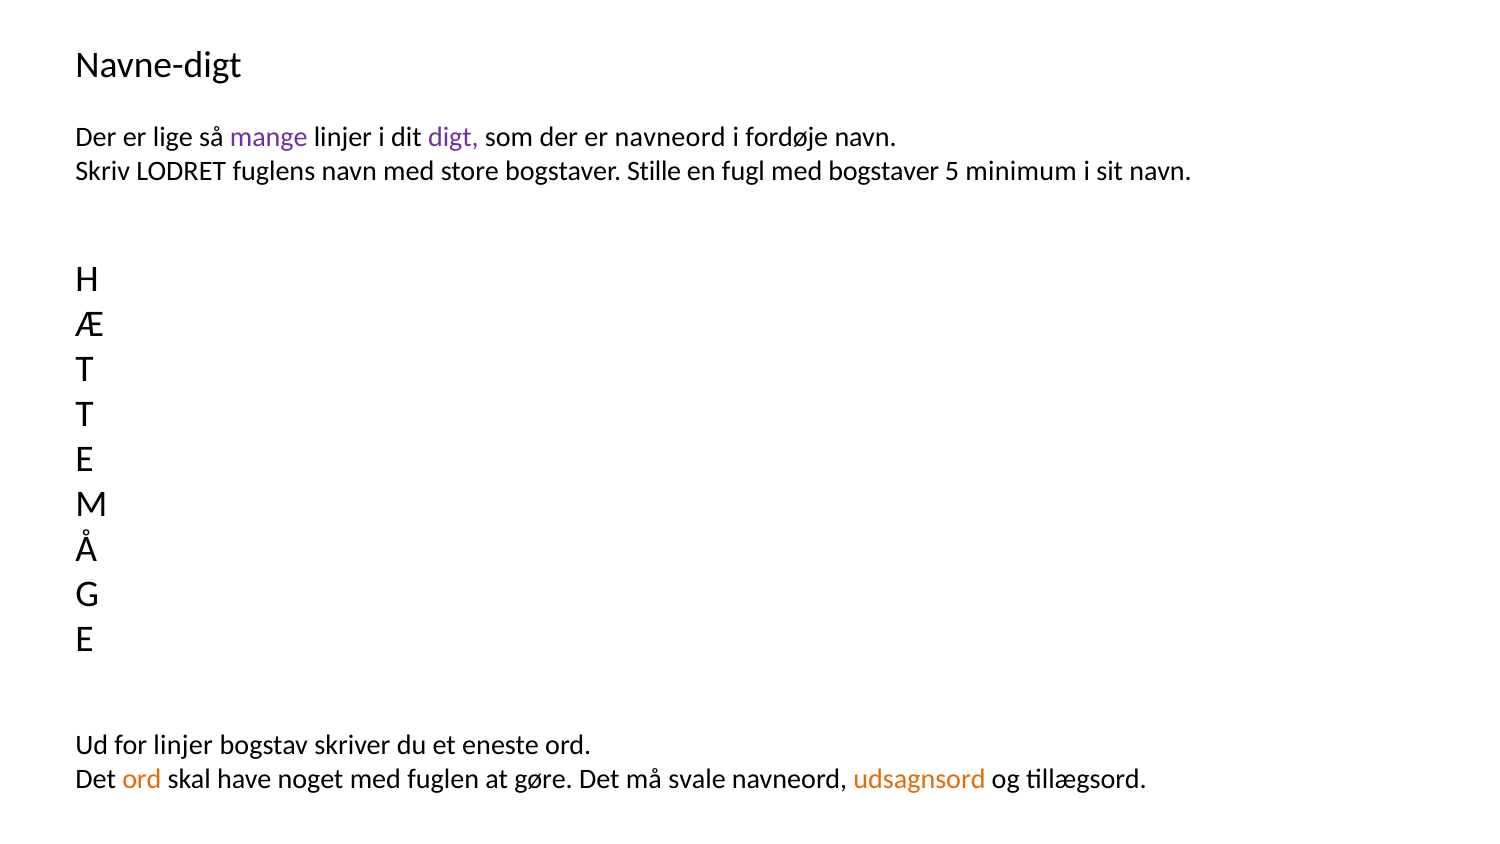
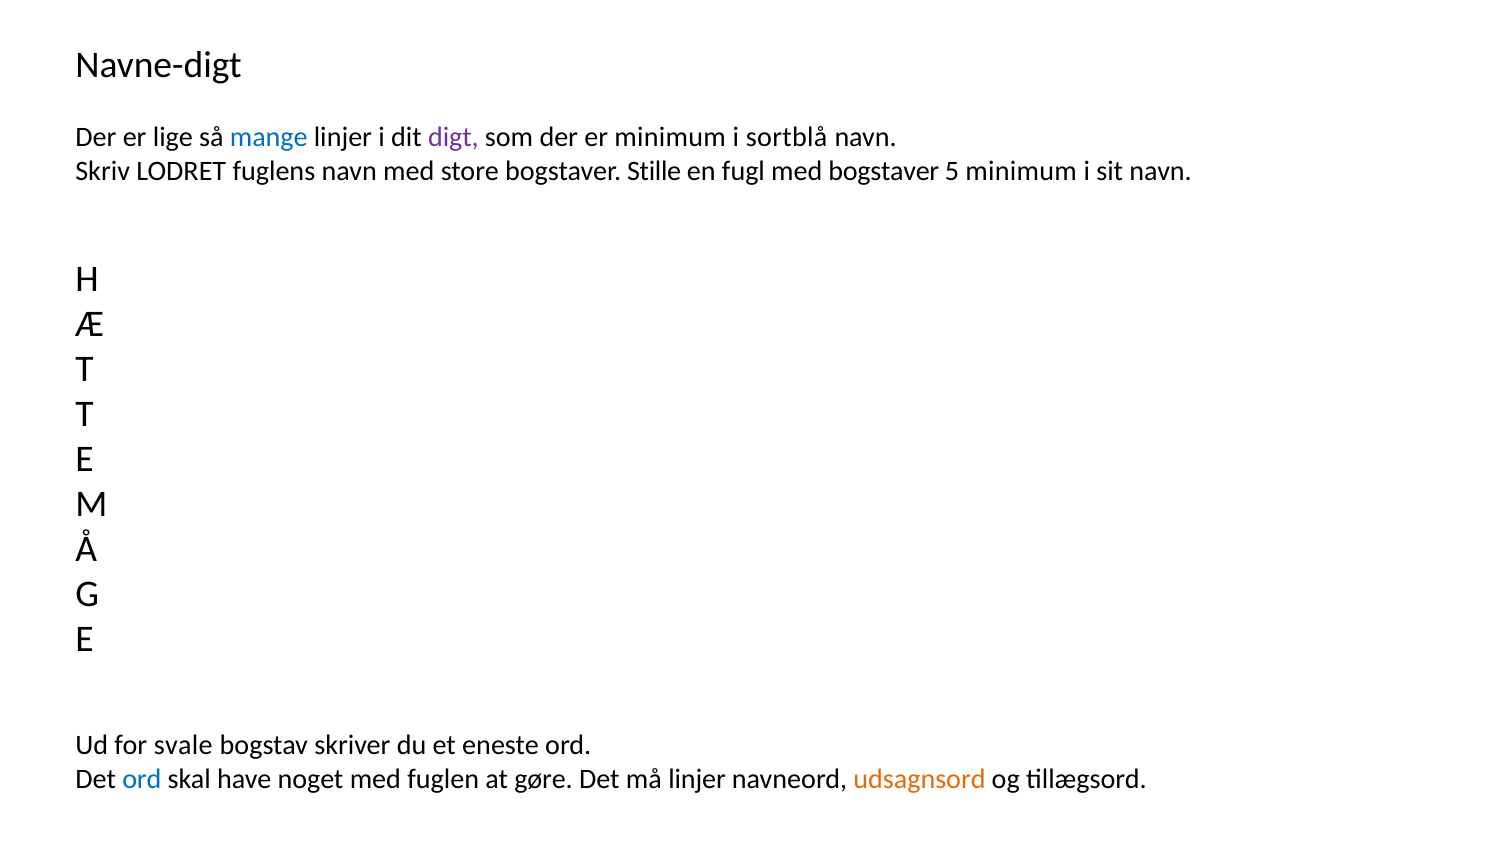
mange colour: purple -> blue
er navneord: navneord -> minimum
fordøje: fordøje -> sortblå
for linjer: linjer -> svale
ord at (142, 779) colour: orange -> blue
må svale: svale -> linjer
